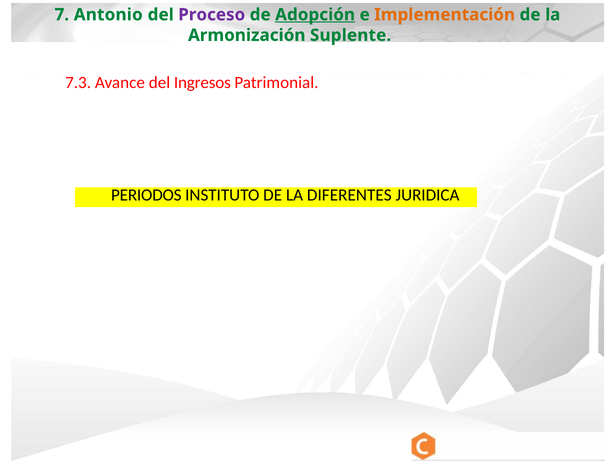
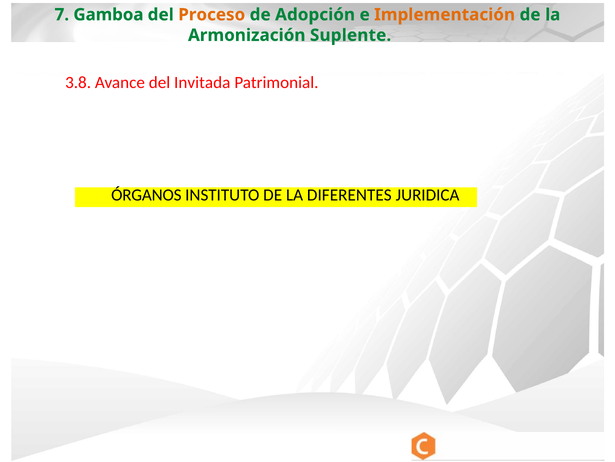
Antonio: Antonio -> Gamboa
Proceso colour: purple -> orange
Adopción underline: present -> none
7.3: 7.3 -> 3.8
Ingresos: Ingresos -> Invitada
PERIODOS: PERIODOS -> ÓRGANOS
